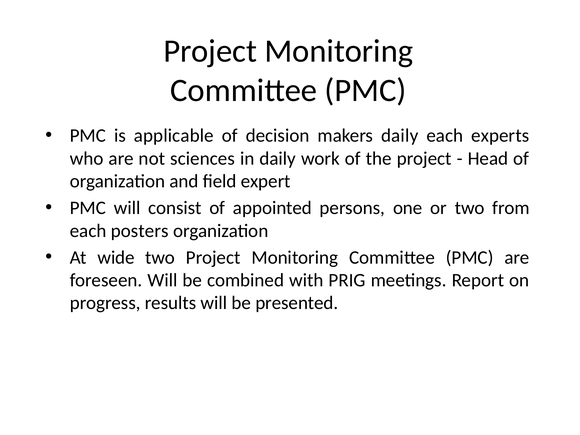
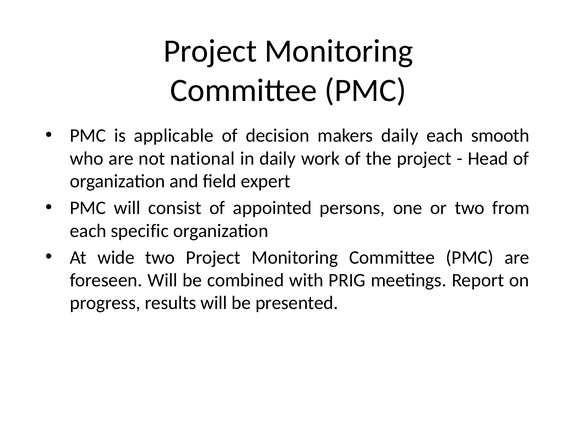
experts: experts -> smooth
sciences: sciences -> national
posters: posters -> specific
